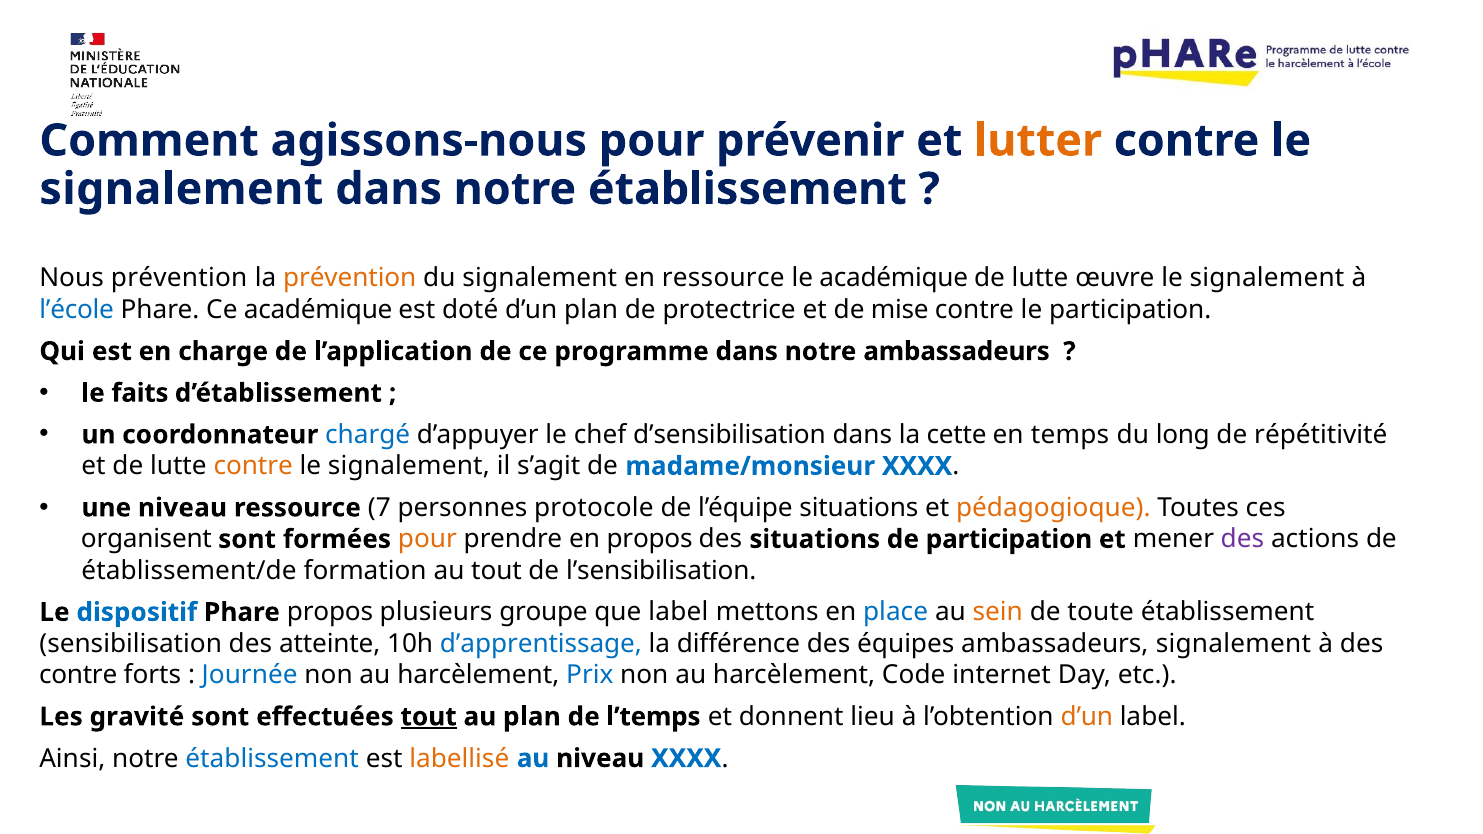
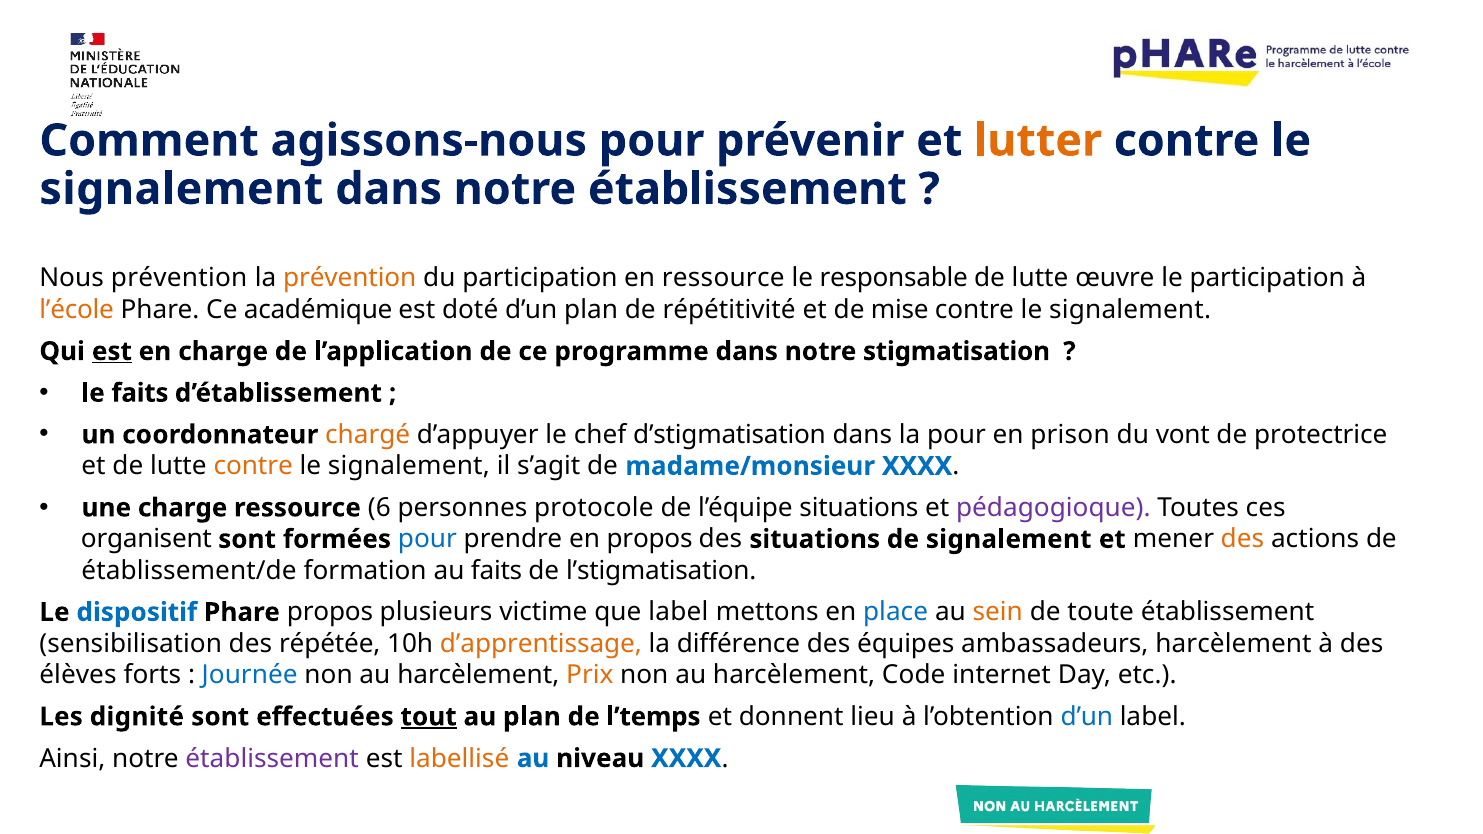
du signalement: signalement -> participation
le académique: académique -> responsable
signalement at (1267, 278): signalement -> participation
l’école colour: blue -> orange
protectrice: protectrice -> répétitivité
participation at (1130, 310): participation -> signalement
est at (112, 351) underline: none -> present
notre ambassadeurs: ambassadeurs -> stigmatisation
chargé colour: blue -> orange
d’sensibilisation: d’sensibilisation -> d’stigmatisation
la cette: cette -> pour
temps: temps -> prison
long: long -> vont
répétitivité: répétitivité -> protectrice
une niveau: niveau -> charge
7: 7 -> 6
pédagogioque colour: orange -> purple
pour at (427, 539) colour: orange -> blue
de participation: participation -> signalement
des at (1242, 539) colour: purple -> orange
au tout: tout -> faits
l’sensibilisation: l’sensibilisation -> l’stigmatisation
groupe: groupe -> victime
atteinte: atteinte -> répétée
d’apprentissage colour: blue -> orange
ambassadeurs signalement: signalement -> harcèlement
contre at (78, 675): contre -> élèves
Prix colour: blue -> orange
gravité: gravité -> dignité
d’un at (1087, 717) colour: orange -> blue
établissement at (272, 759) colour: blue -> purple
